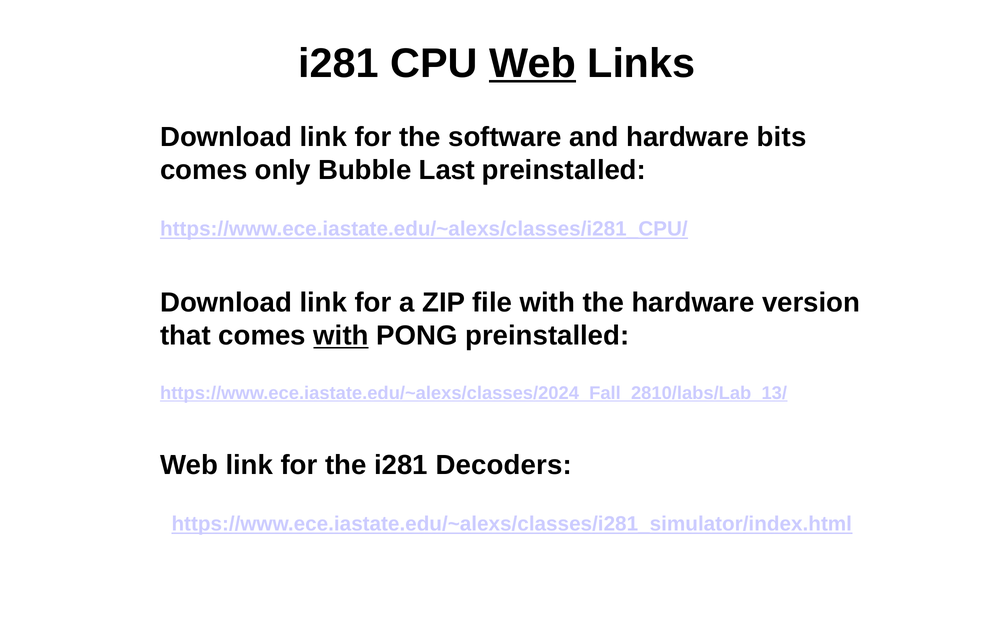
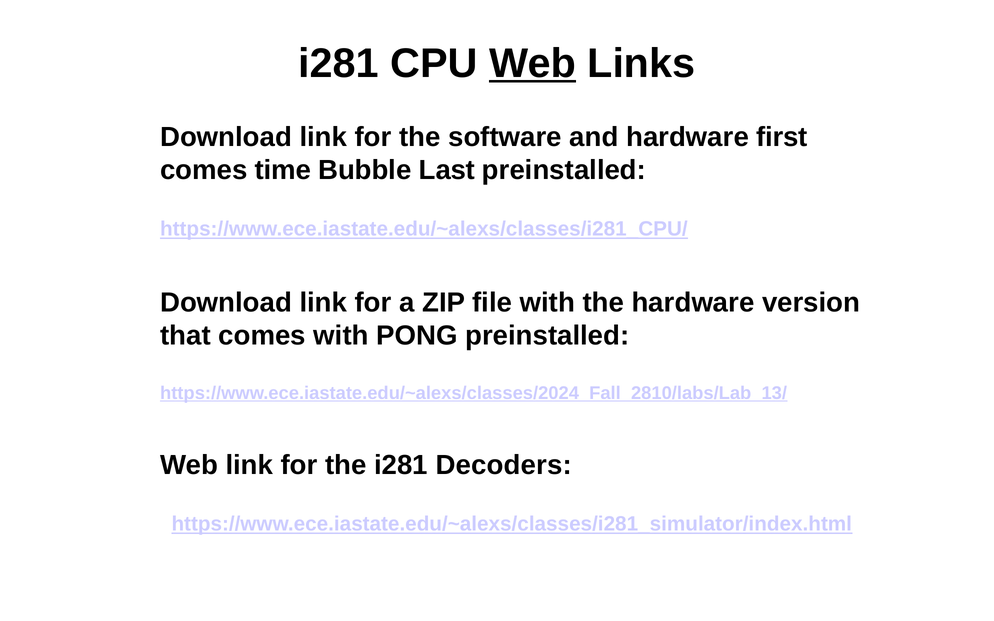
bits: bits -> first
only: only -> time
with at (341, 336) underline: present -> none
